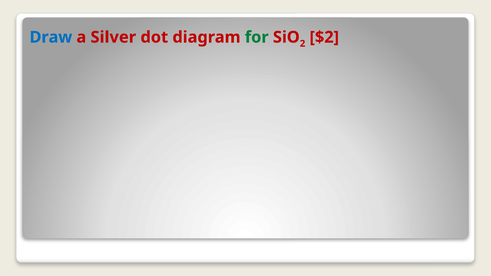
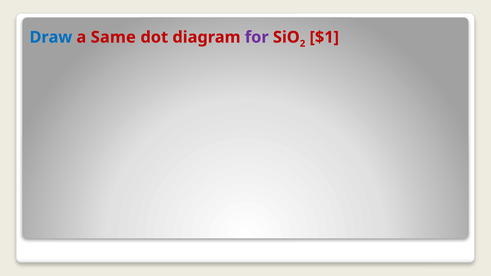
Silver: Silver -> Same
for colour: green -> purple
$2: $2 -> $1
